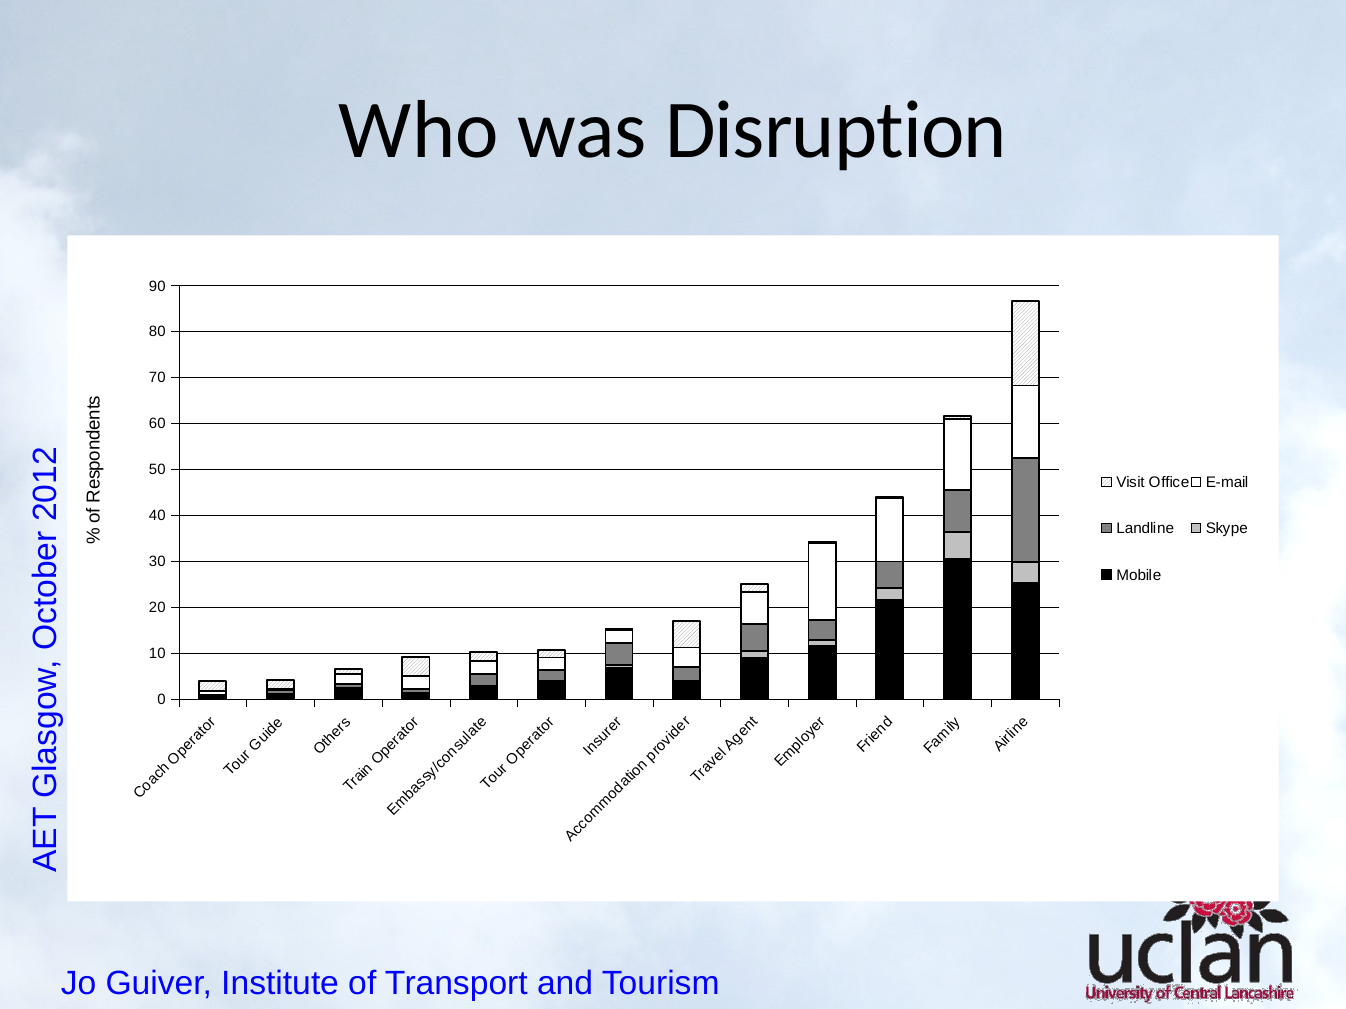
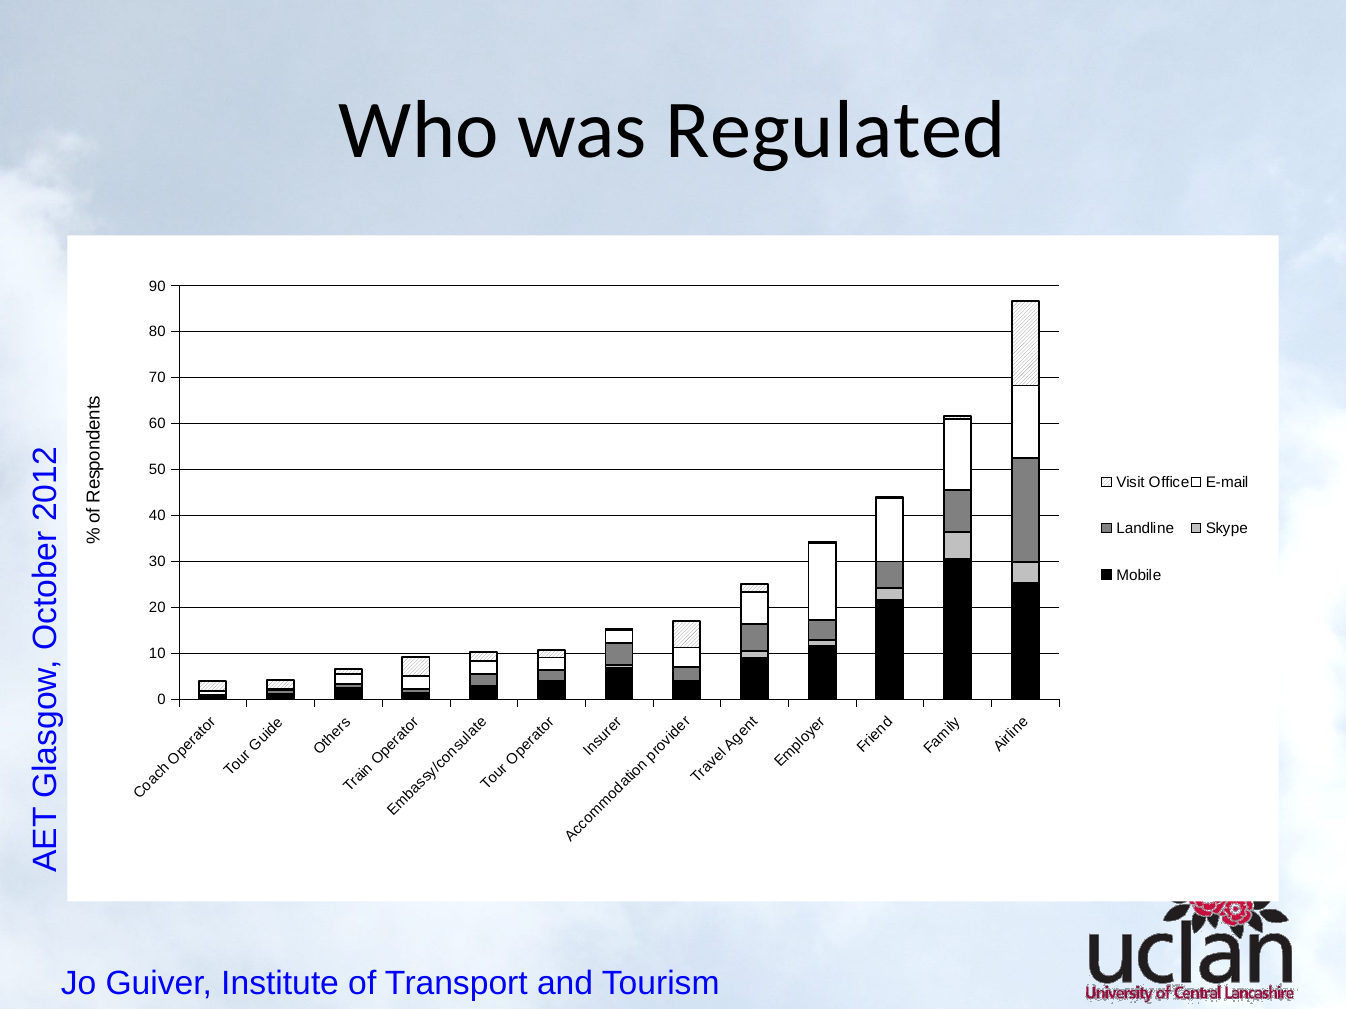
Disruption: Disruption -> Regulated
